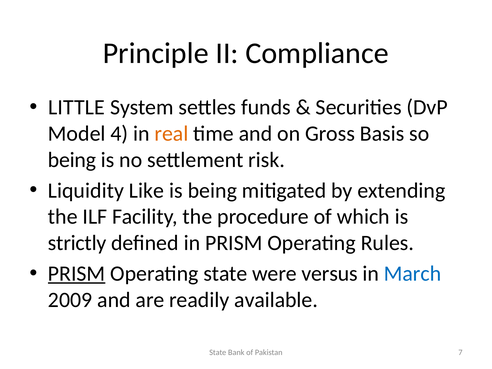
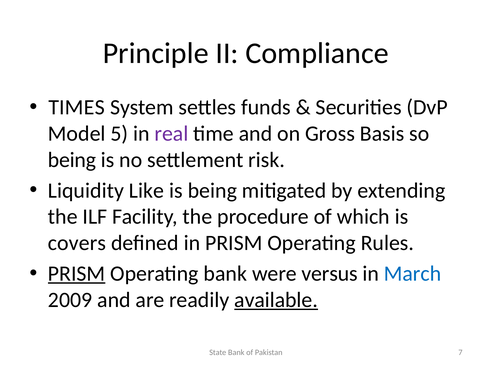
LITTLE: LITTLE -> TIMES
4: 4 -> 5
real colour: orange -> purple
strictly: strictly -> covers
Operating state: state -> bank
available underline: none -> present
